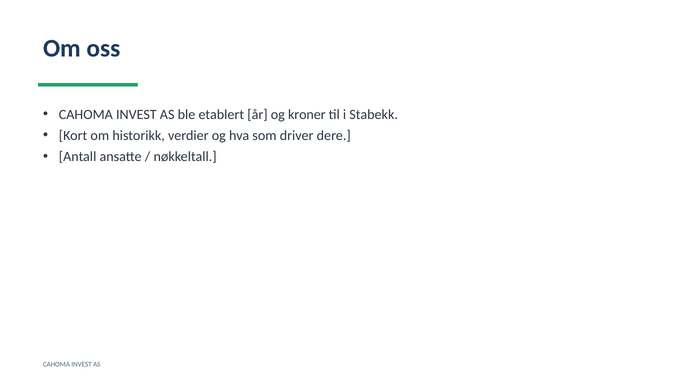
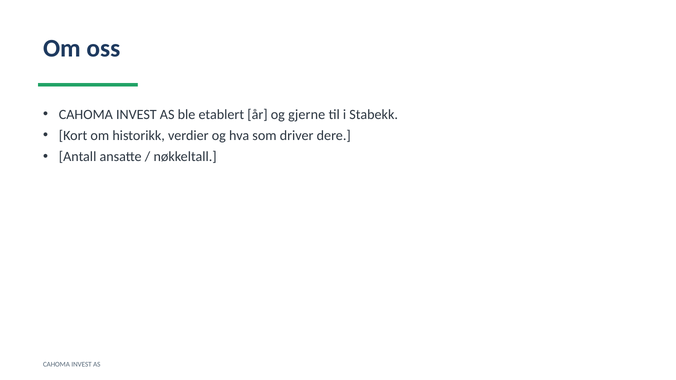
kroner: kroner -> gjerne
